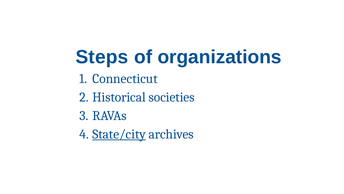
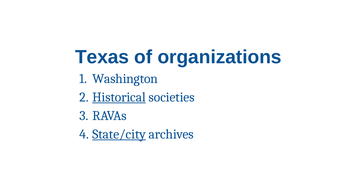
Steps: Steps -> Texas
Connecticut: Connecticut -> Washington
Historical underline: none -> present
